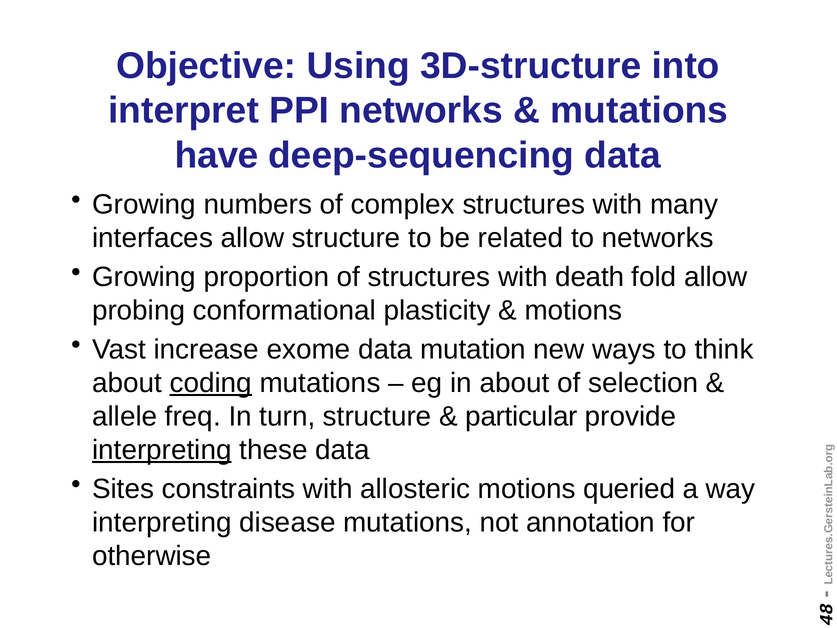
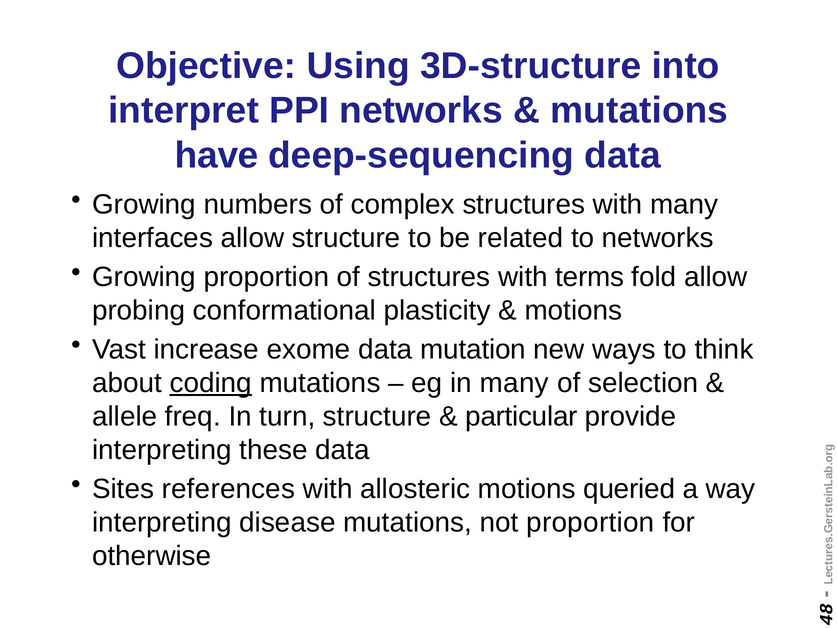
death: death -> terms
in about: about -> many
interpreting at (162, 450) underline: present -> none
constraints: constraints -> references
not annotation: annotation -> proportion
